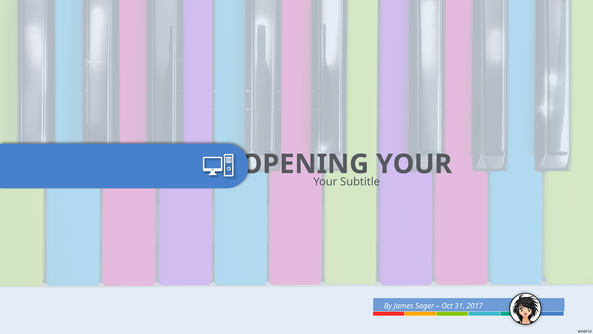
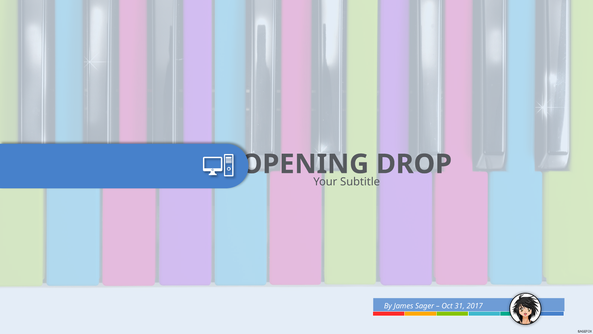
YOUR at (414, 164): YOUR -> DROP
